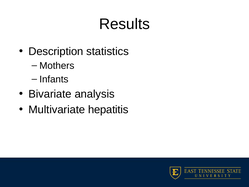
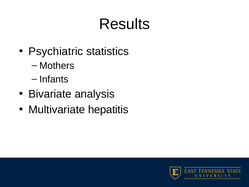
Description: Description -> Psychiatric
